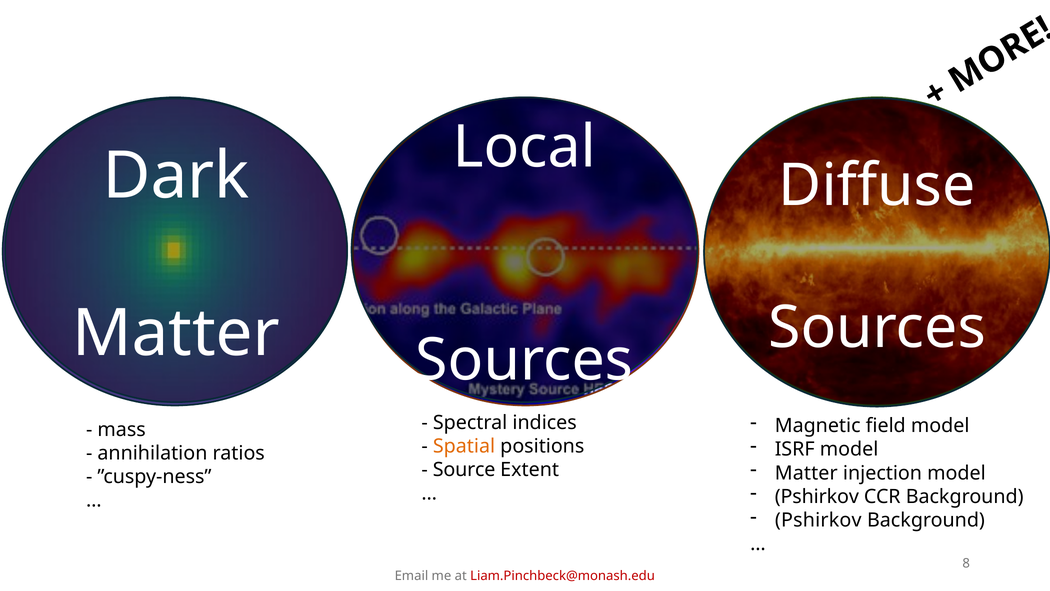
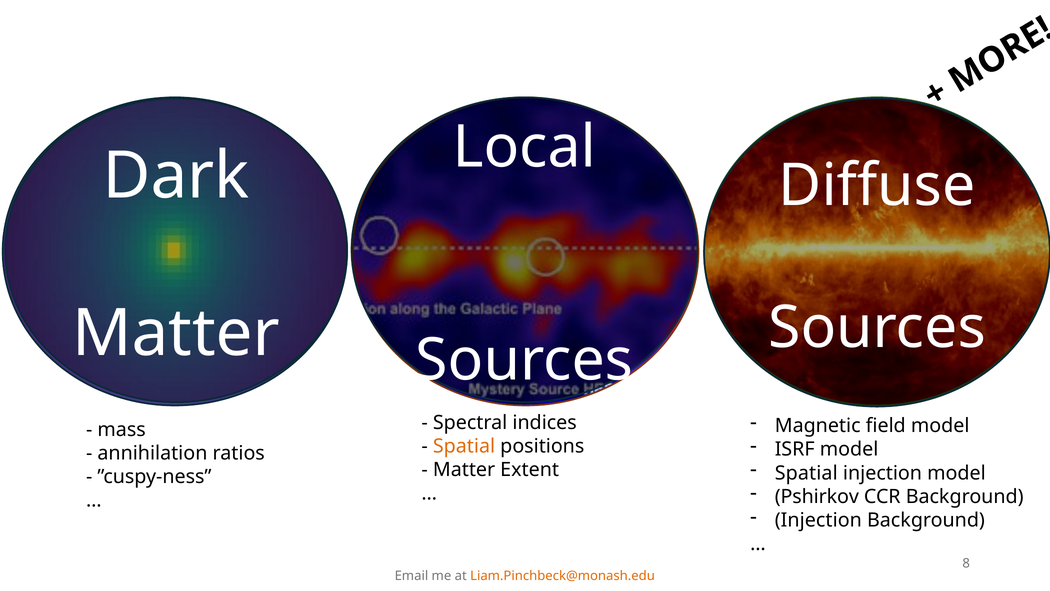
Matter at (806, 473): Matter -> Spatial
Source at (464, 470): Source -> Matter
Pshirkov at (818, 520): Pshirkov -> Injection
Liam.Pinchbeck@monash.edu colour: red -> orange
